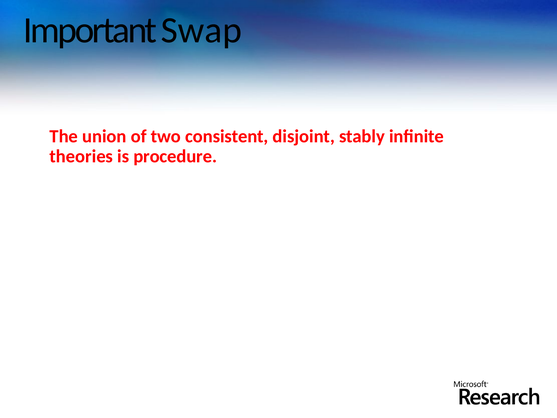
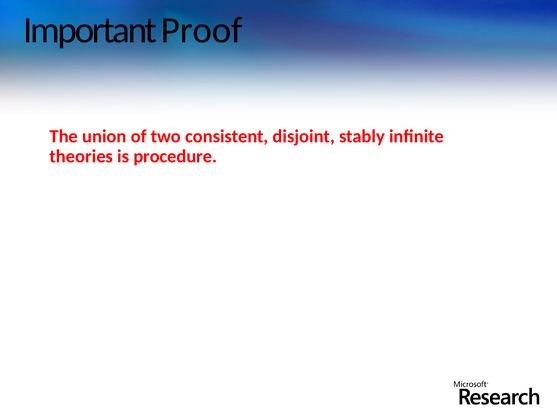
Swap: Swap -> Proof
